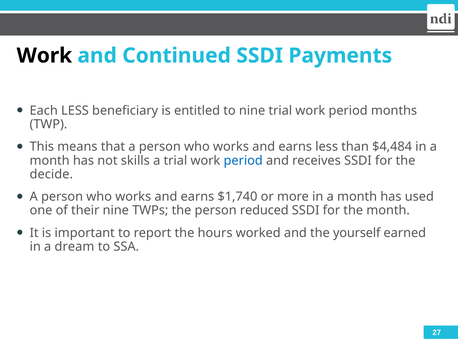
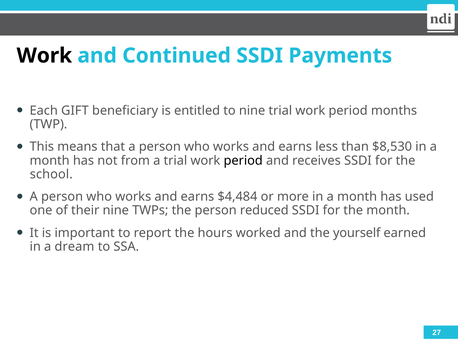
Each LESS: LESS -> GIFT
$4,484: $4,484 -> $8,530
skills: skills -> from
period at (243, 160) colour: blue -> black
decide: decide -> school
$1,740: $1,740 -> $4,484
